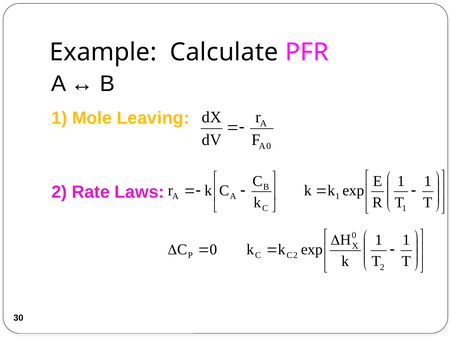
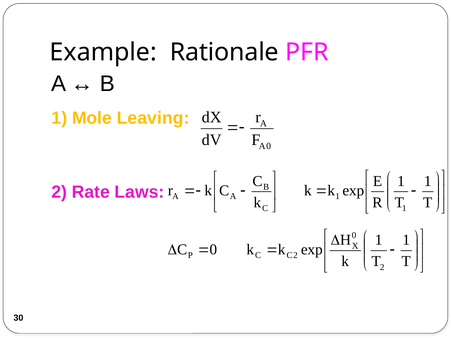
Calculate: Calculate -> Rationale
